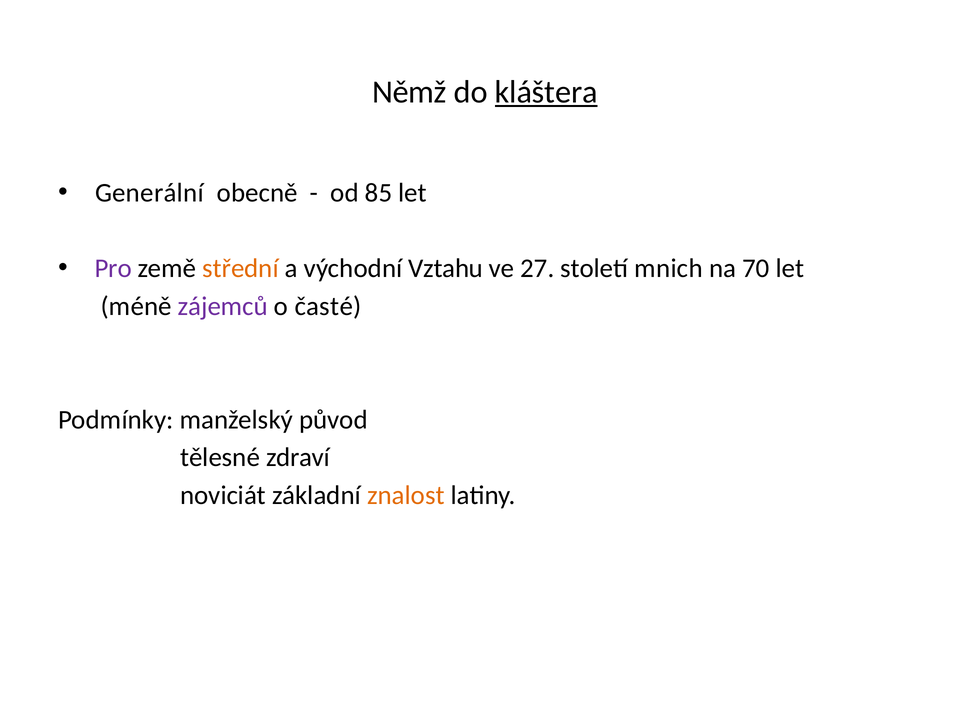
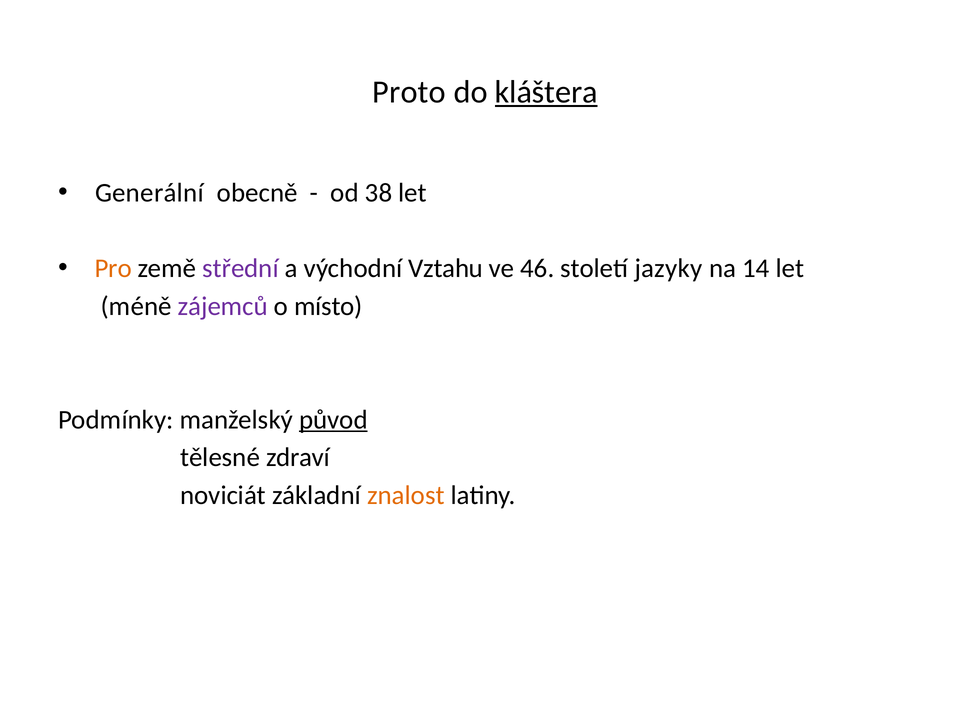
Němž: Němž -> Proto
85: 85 -> 38
Pro colour: purple -> orange
střední colour: orange -> purple
27: 27 -> 46
mnich: mnich -> jazyky
70: 70 -> 14
časté: časté -> místo
původ underline: none -> present
